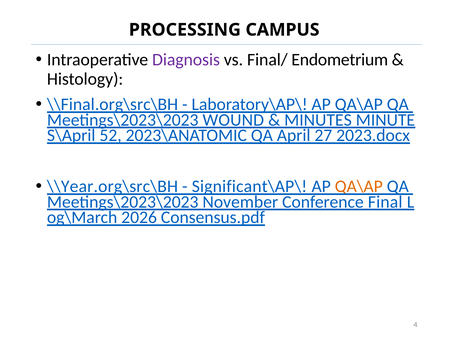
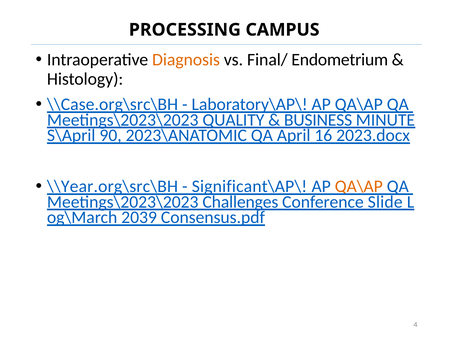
Diagnosis colour: purple -> orange
\\Final.org\src\BH: \\Final.org\src\BH -> \\Case.org\src\BH
WOUND: WOUND -> QUALITY
MINUTES: MINUTES -> BUSINESS
52: 52 -> 90
27: 27 -> 16
November: November -> Challenges
Final: Final -> Slide
2026: 2026 -> 2039
